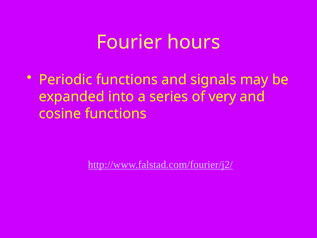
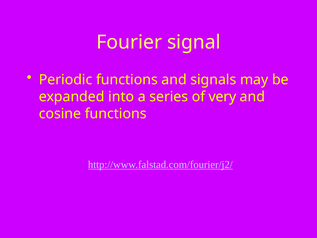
hours: hours -> signal
